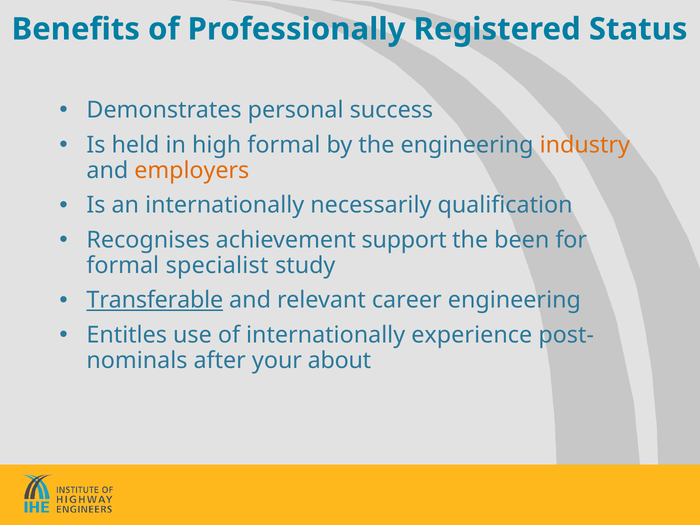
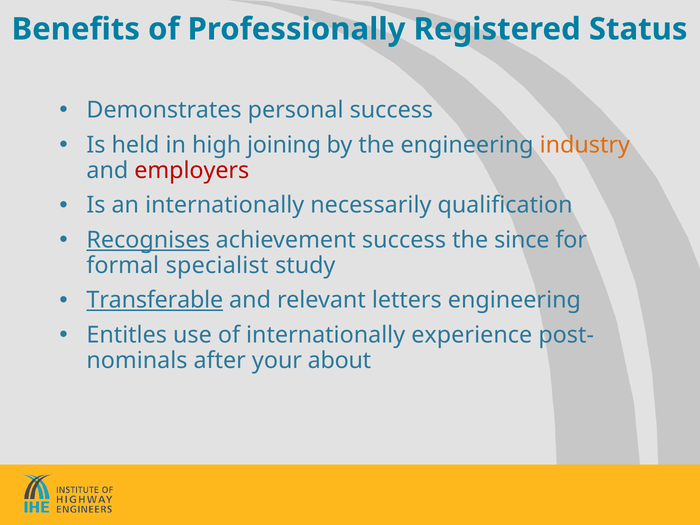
high formal: formal -> joining
employers colour: orange -> red
Recognises underline: none -> present
achievement support: support -> success
been: been -> since
career: career -> letters
